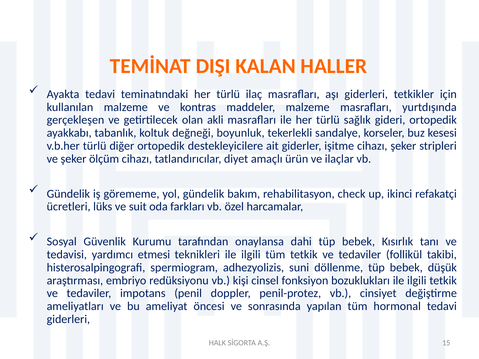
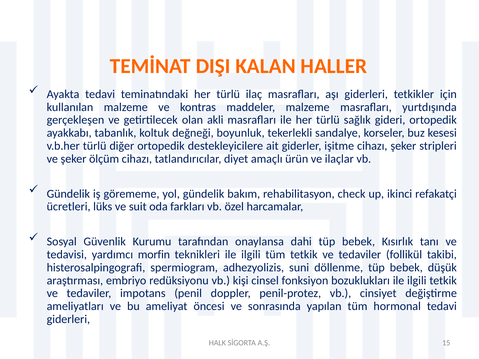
etmesi: etmesi -> morfin
